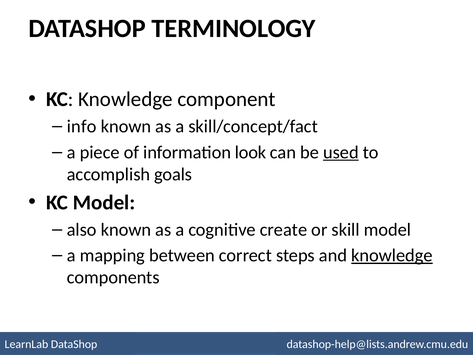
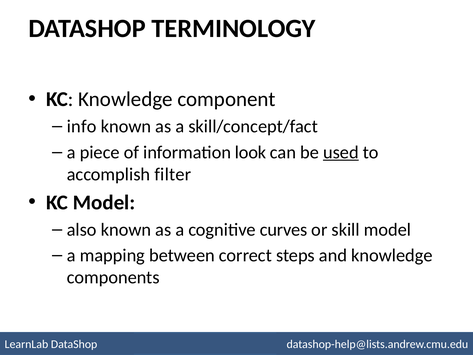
goals: goals -> filter
create: create -> curves
knowledge at (392, 255) underline: present -> none
